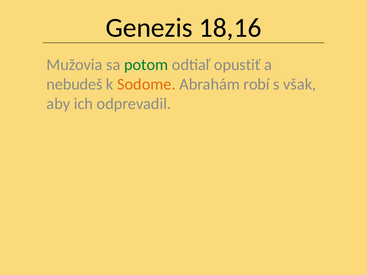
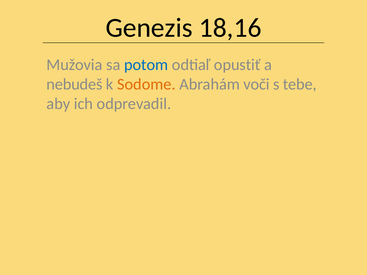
potom colour: green -> blue
robí: robí -> voči
však: však -> tebe
